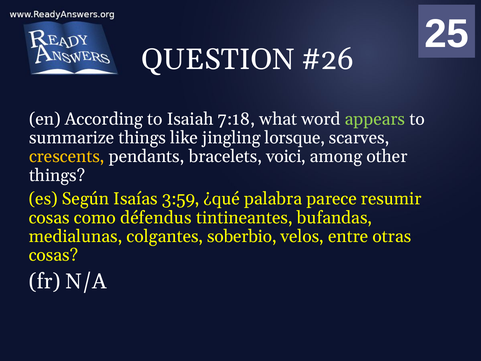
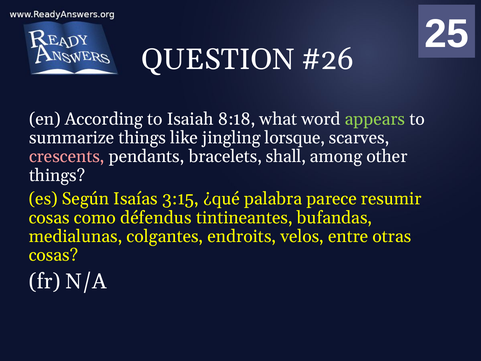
7:18: 7:18 -> 8:18
crescents colour: yellow -> pink
voici: voici -> shall
3:59: 3:59 -> 3:15
soberbio: soberbio -> endroits
